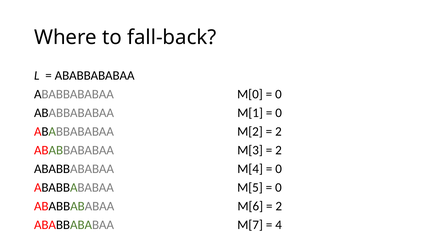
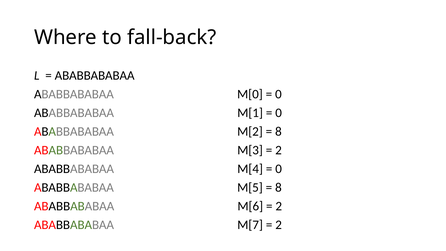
2 at (278, 131): 2 -> 8
0 at (278, 187): 0 -> 8
4 at (279, 225): 4 -> 2
